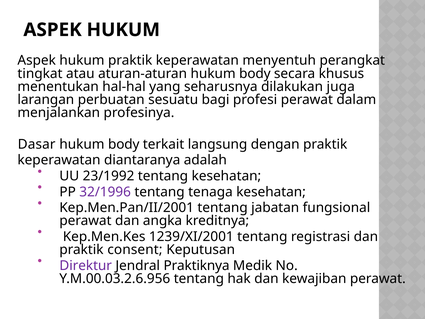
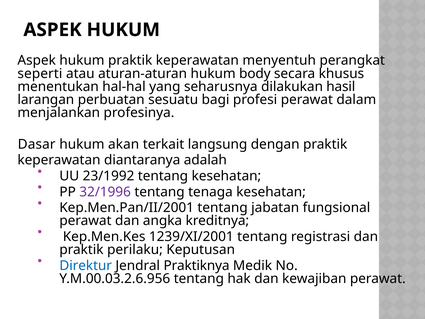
tingkat: tingkat -> seperti
juga: juga -> hasil
body at (124, 144): body -> akan
consent: consent -> perilaku
Direktur colour: purple -> blue
